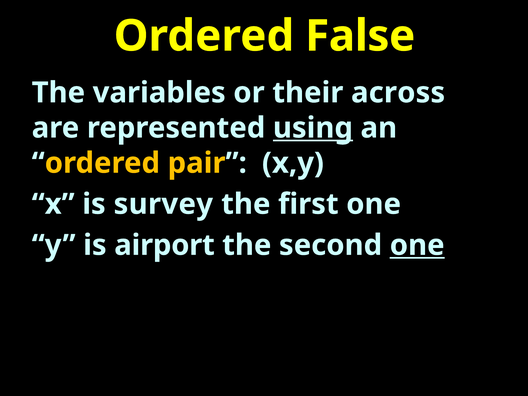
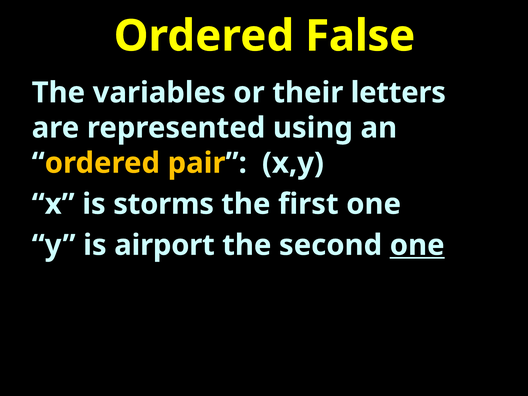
across: across -> letters
using underline: present -> none
survey: survey -> storms
